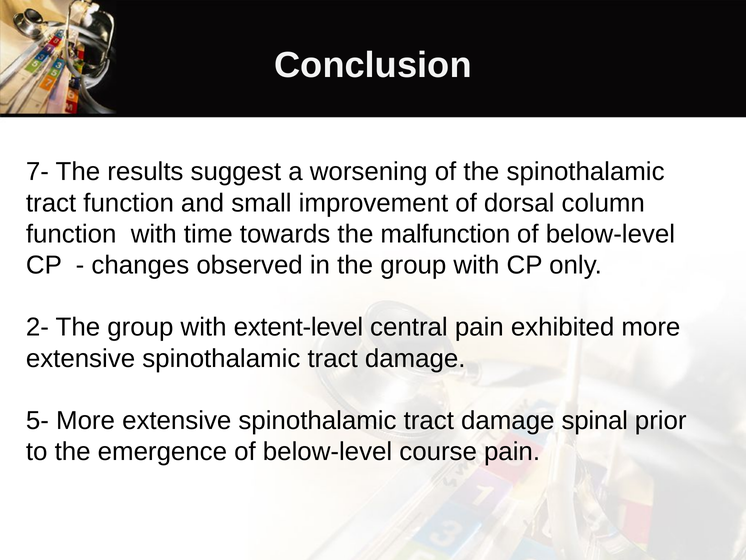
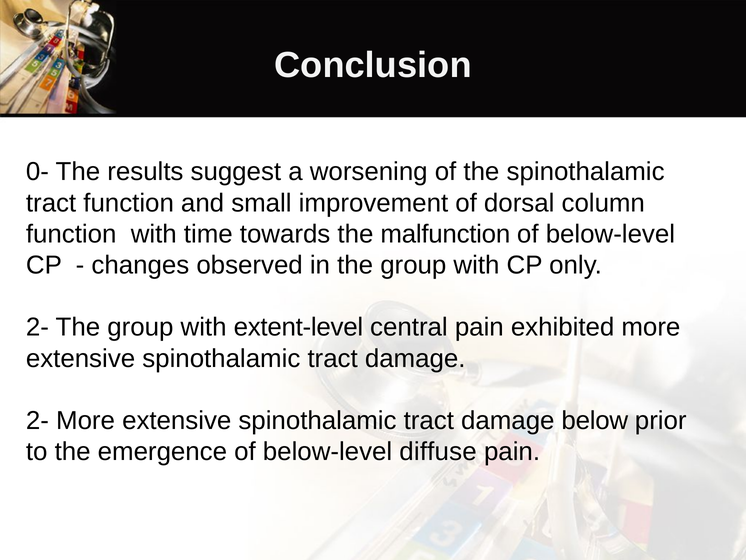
7-: 7- -> 0-
5- at (37, 420): 5- -> 2-
spinal: spinal -> below
course: course -> diffuse
